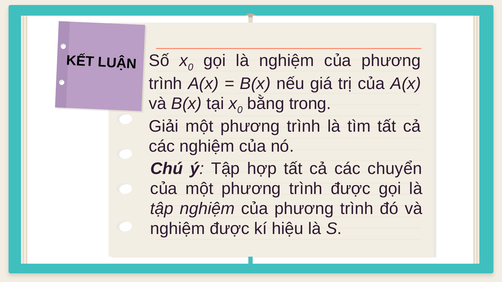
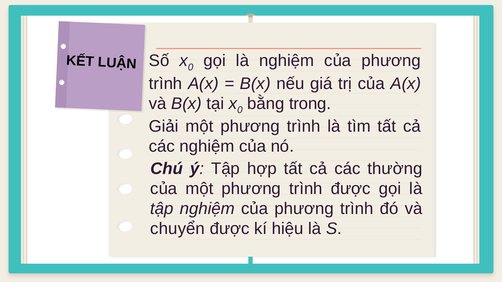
chuyển: chuyển -> thường
nghiệm at (178, 229): nghiệm -> chuyển
